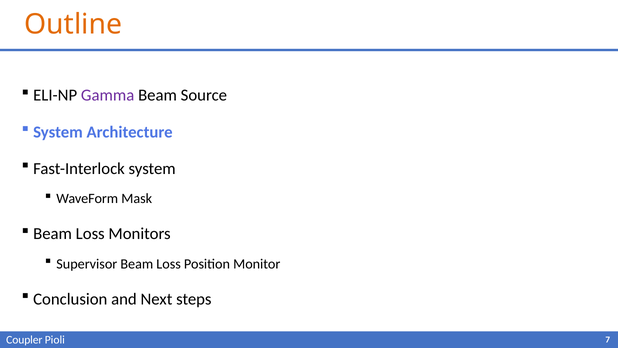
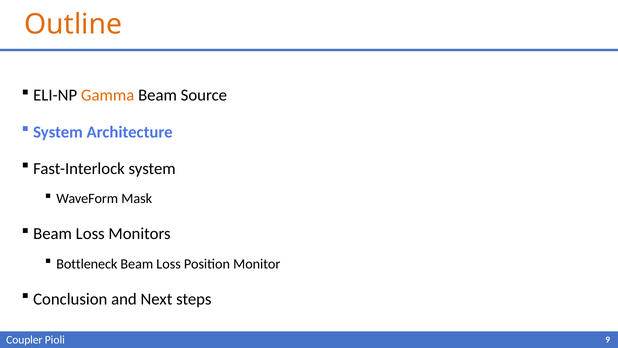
Gamma colour: purple -> orange
Supervisor: Supervisor -> Bottleneck
7: 7 -> 9
